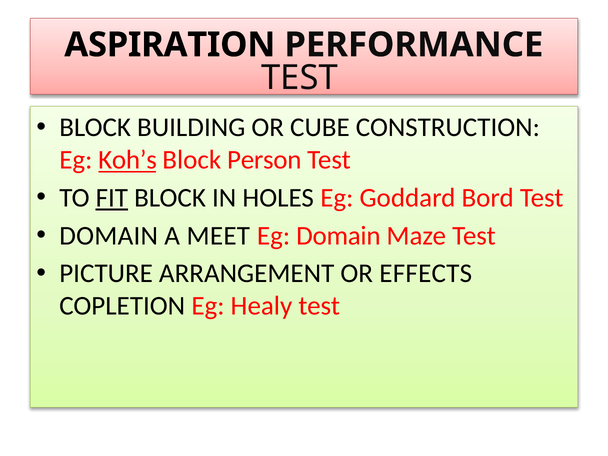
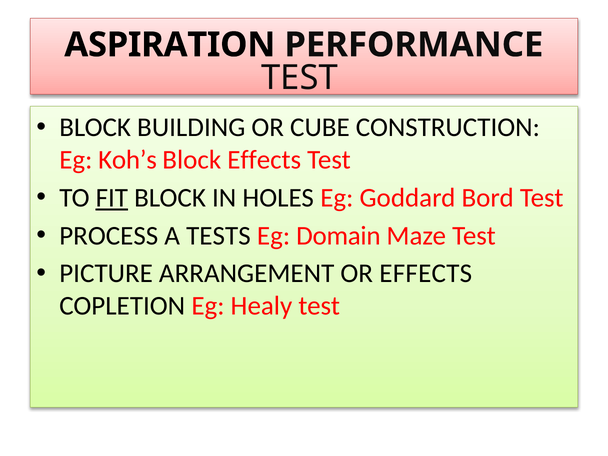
Koh’s underline: present -> none
Block Person: Person -> Effects
DOMAIN at (109, 236): DOMAIN -> PROCESS
MEET: MEET -> TESTS
